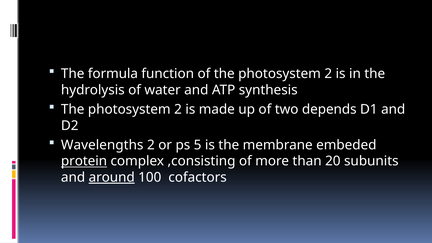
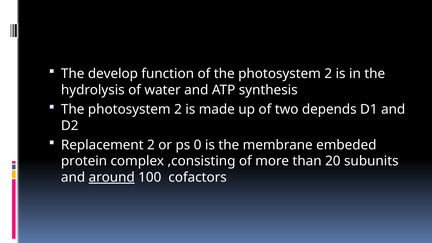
formula: formula -> develop
Wavelengths: Wavelengths -> Replacement
5: 5 -> 0
protein underline: present -> none
